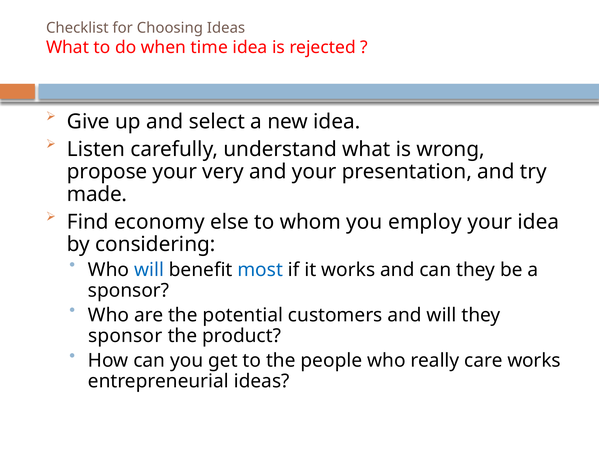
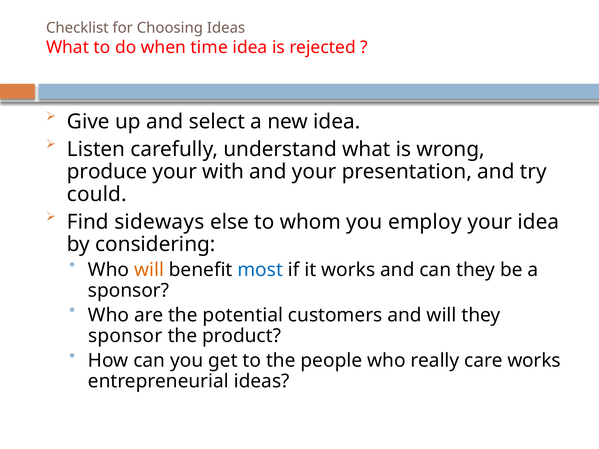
propose: propose -> produce
very: very -> with
made: made -> could
economy: economy -> sideways
will at (149, 270) colour: blue -> orange
